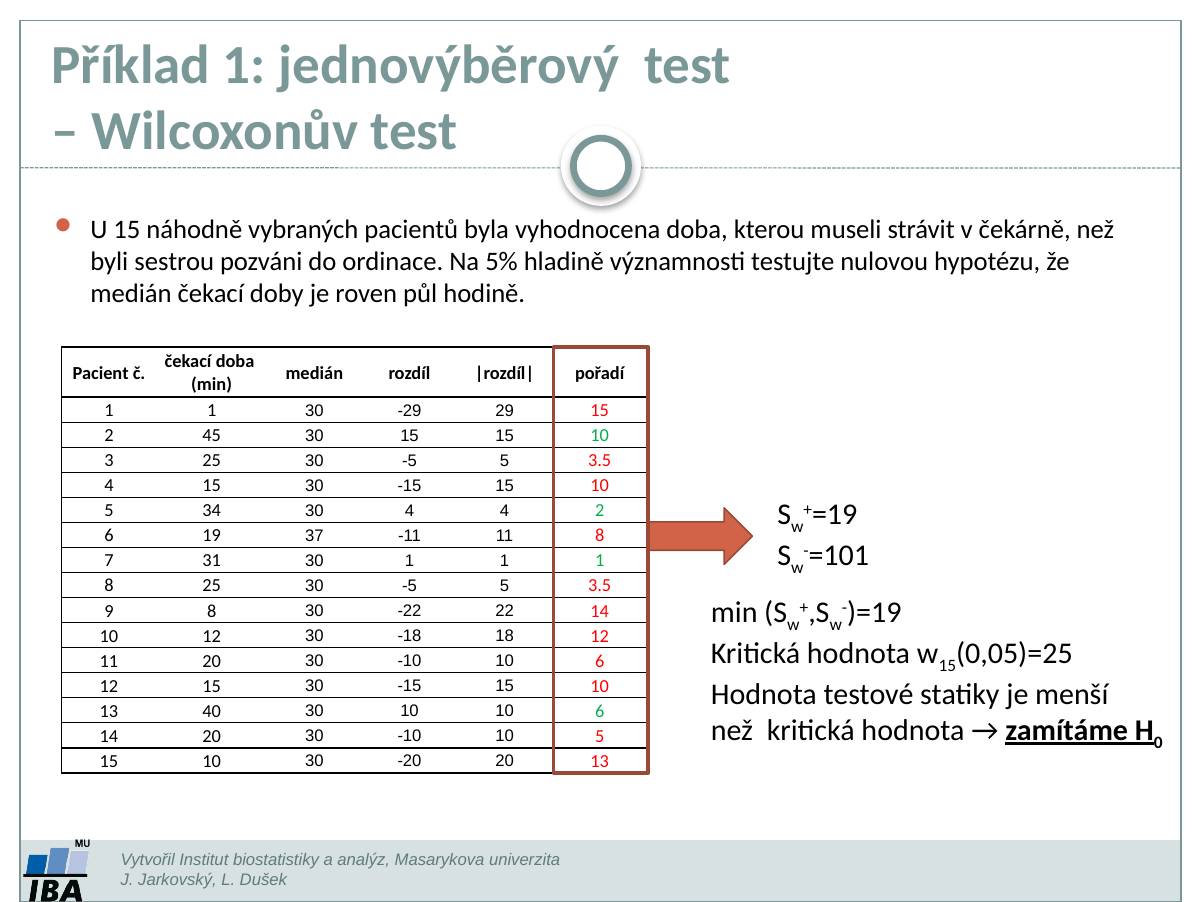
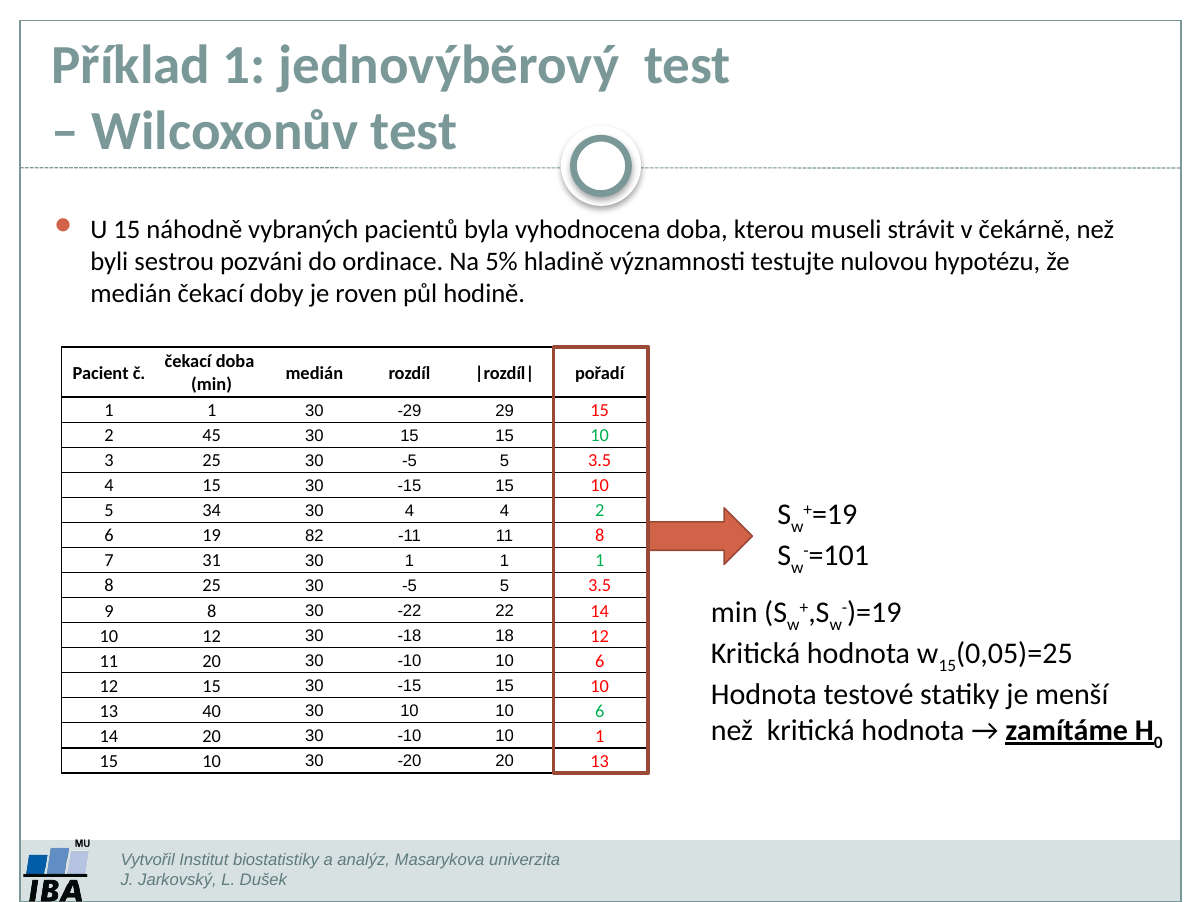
37: 37 -> 82
-10 10 5: 5 -> 1
